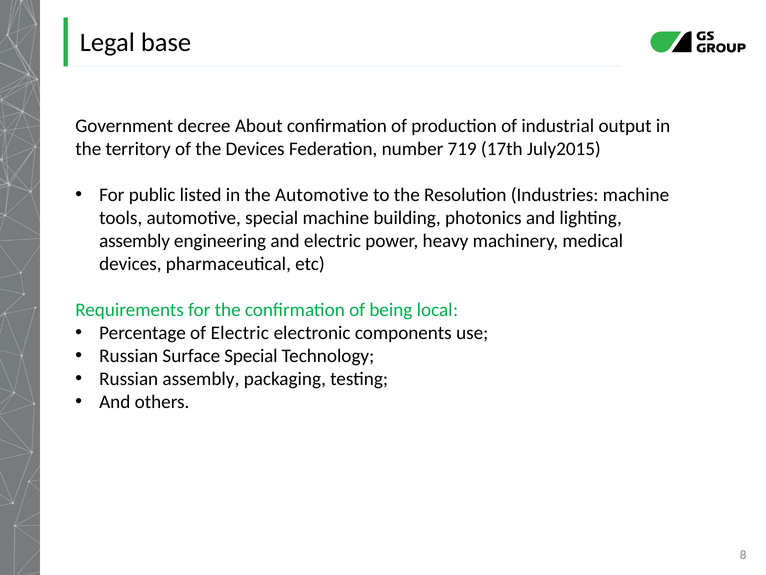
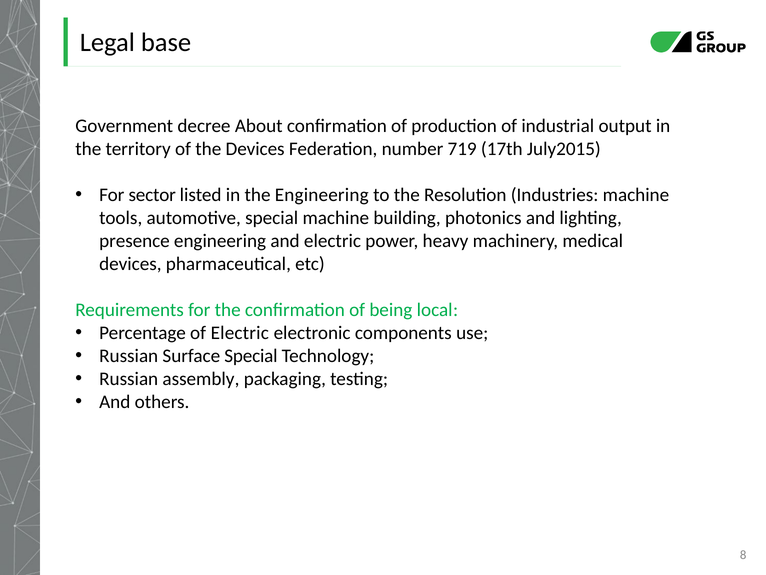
public: public -> sector
the Automotive: Automotive -> Engineering
assembly at (135, 241): assembly -> presence
